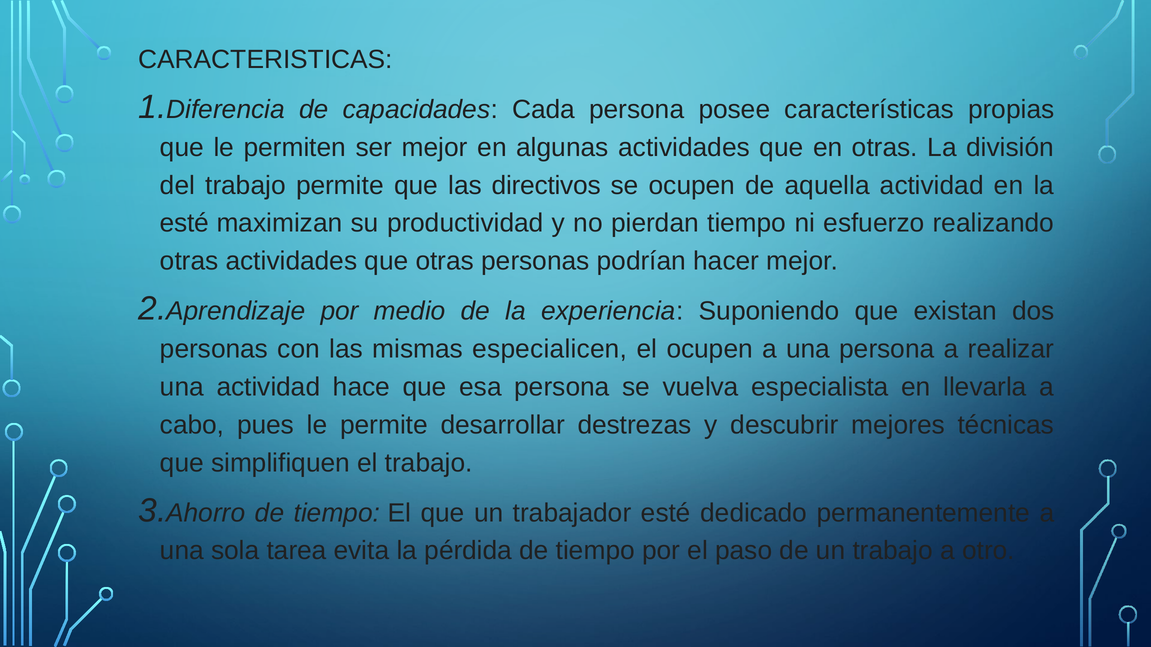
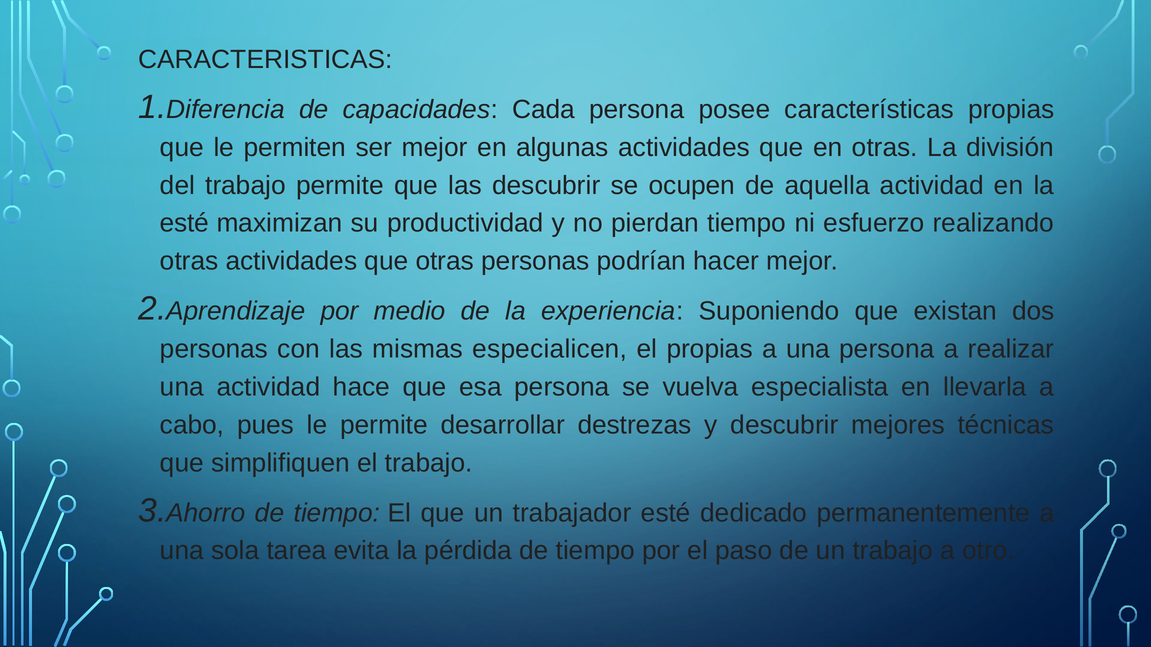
las directivos: directivos -> descubrir
el ocupen: ocupen -> propias
